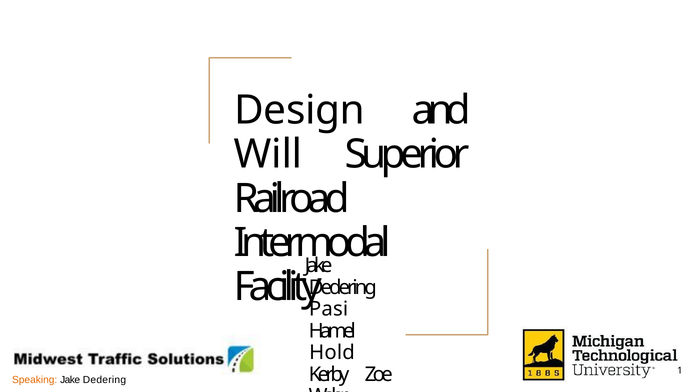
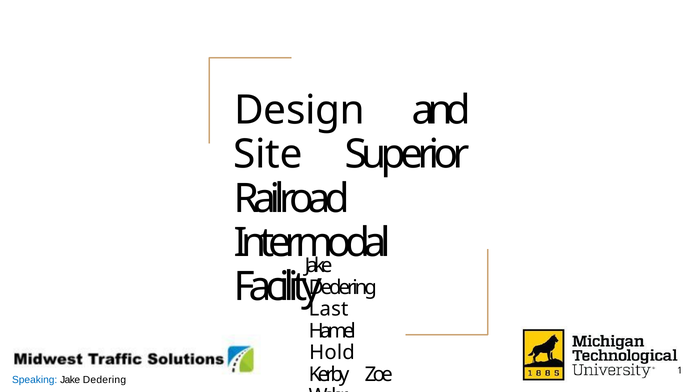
Will: Will -> Site
Pasi: Pasi -> Last
Speaking colour: orange -> blue
